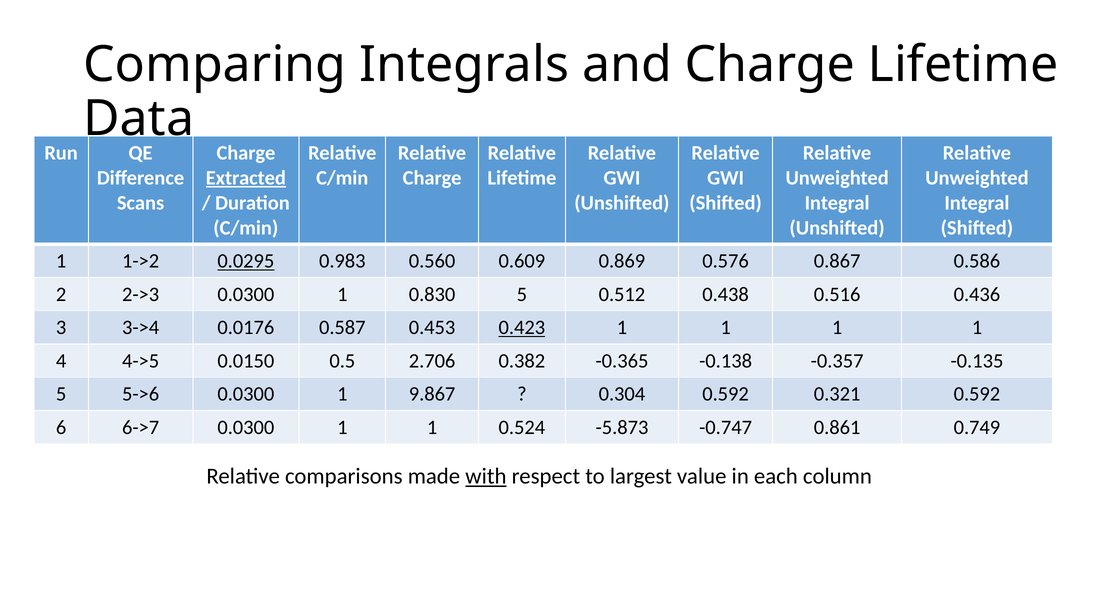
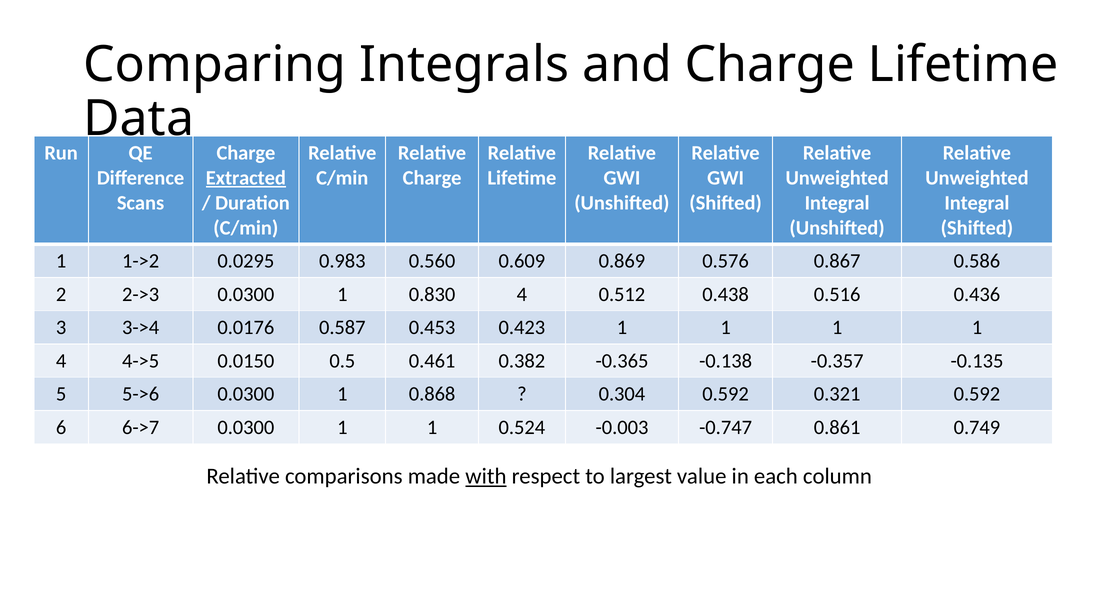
0.0295 underline: present -> none
0.830 5: 5 -> 4
0.423 underline: present -> none
2.706: 2.706 -> 0.461
9.867: 9.867 -> 0.868
-5.873: -5.873 -> -0.003
